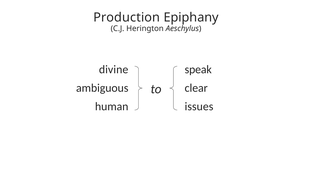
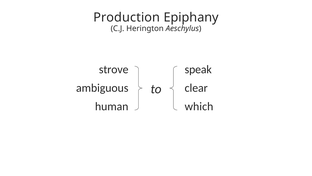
divine: divine -> strove
issues: issues -> which
